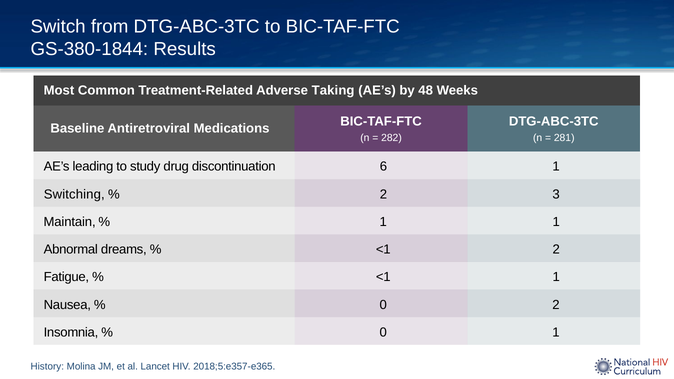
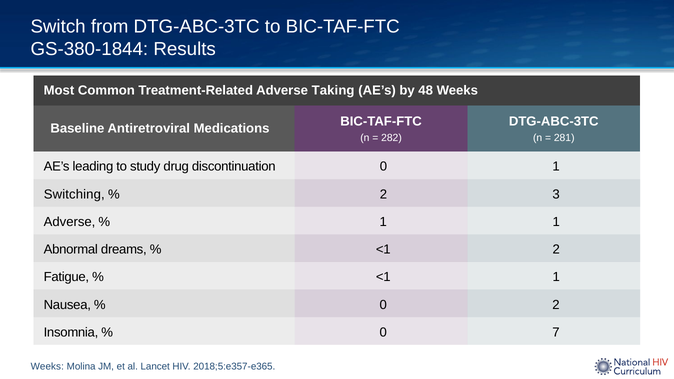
discontinuation 6: 6 -> 0
Maintain at (70, 222): Maintain -> Adverse
0 1: 1 -> 7
History at (47, 367): History -> Weeks
